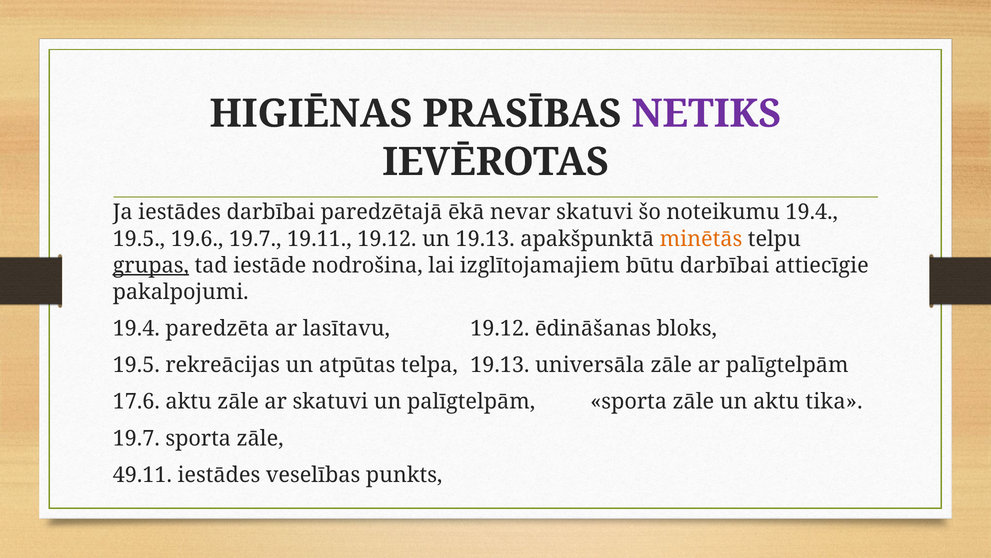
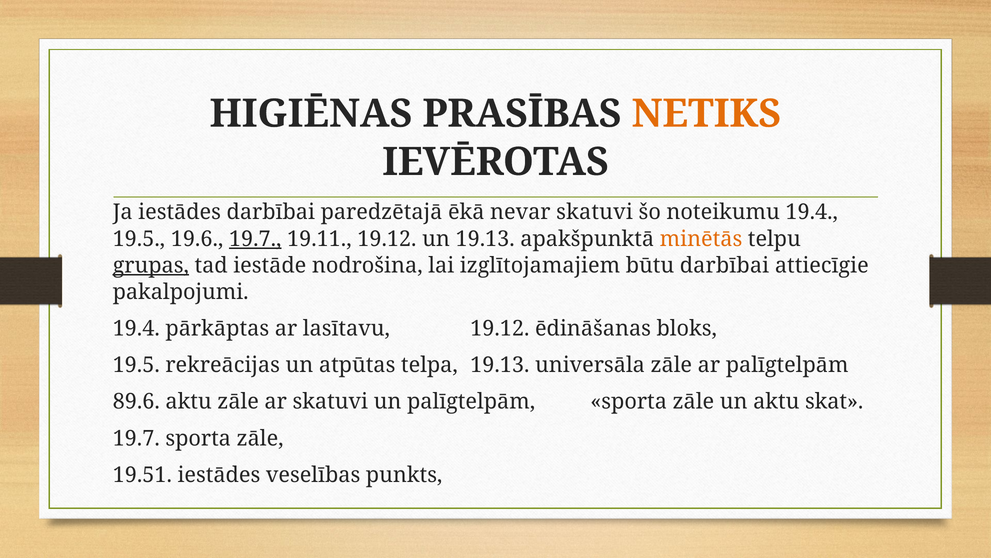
NETIKS colour: purple -> orange
19.7 at (255, 239) underline: none -> present
paredzēta: paredzēta -> pārkāptas
17.6: 17.6 -> 89.6
tika: tika -> skat
49.11: 49.11 -> 19.51
